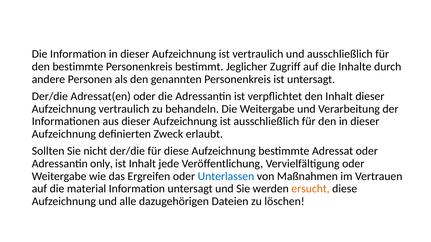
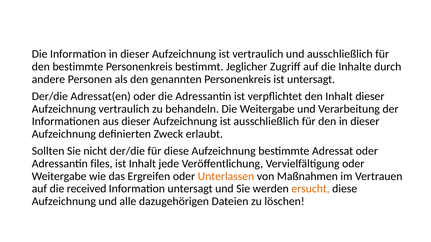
only: only -> files
Unterlassen colour: blue -> orange
material: material -> received
